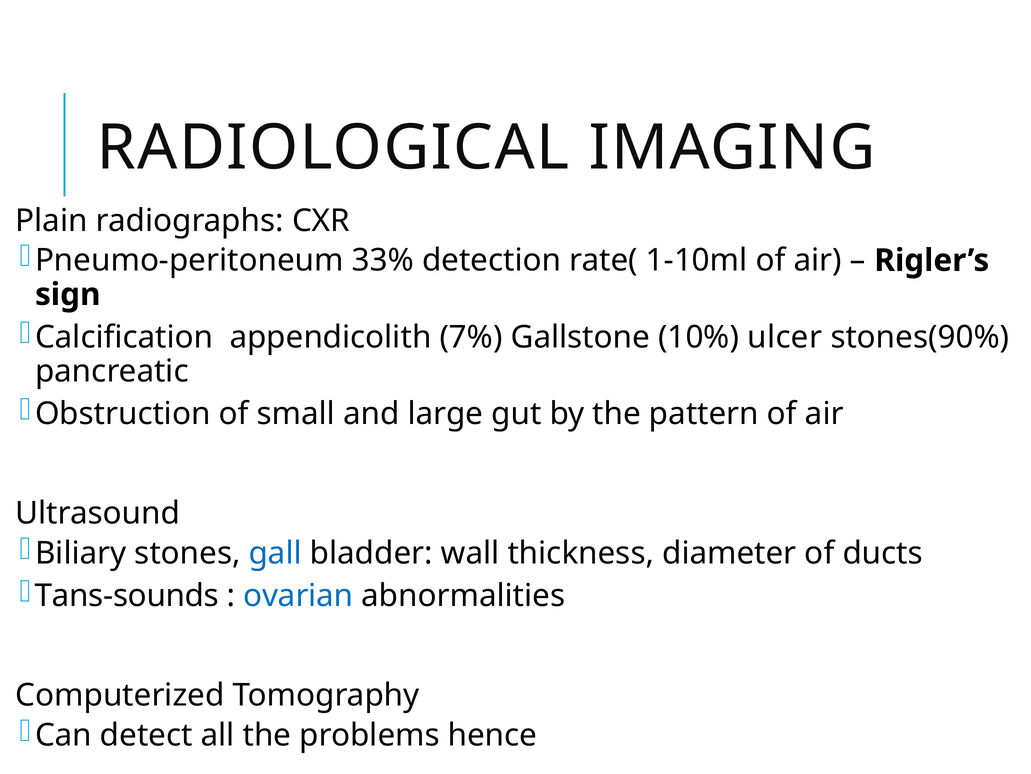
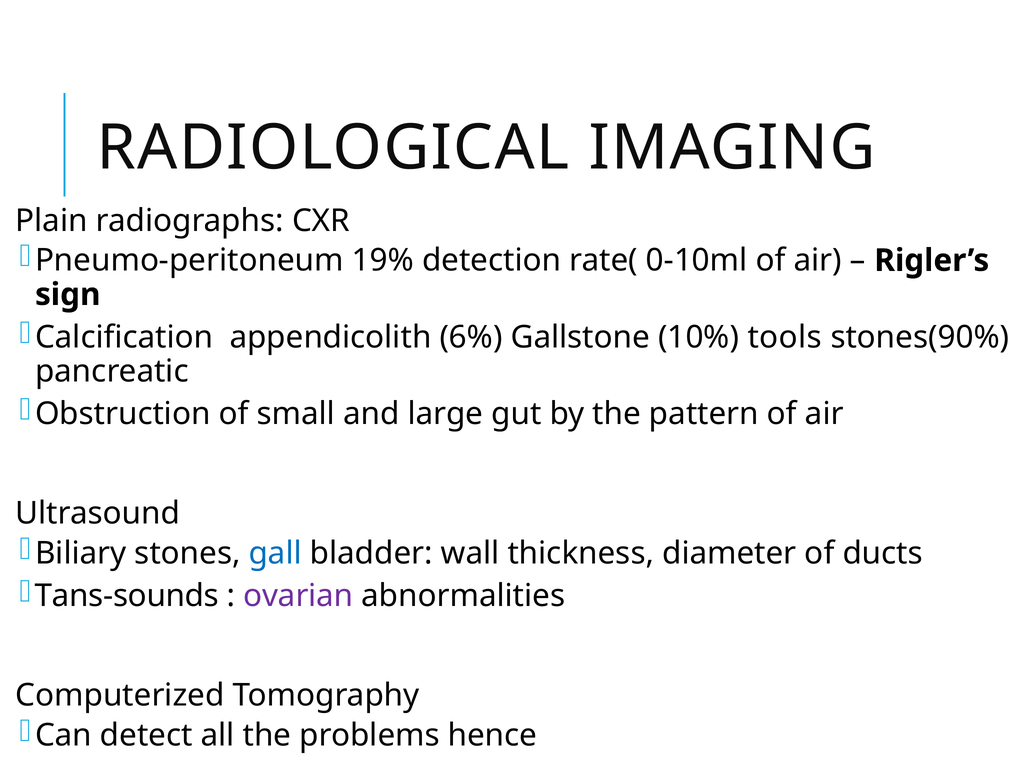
33%: 33% -> 19%
1-10ml: 1-10ml -> 0-10ml
7%: 7% -> 6%
ulcer: ulcer -> tools
ovarian colour: blue -> purple
